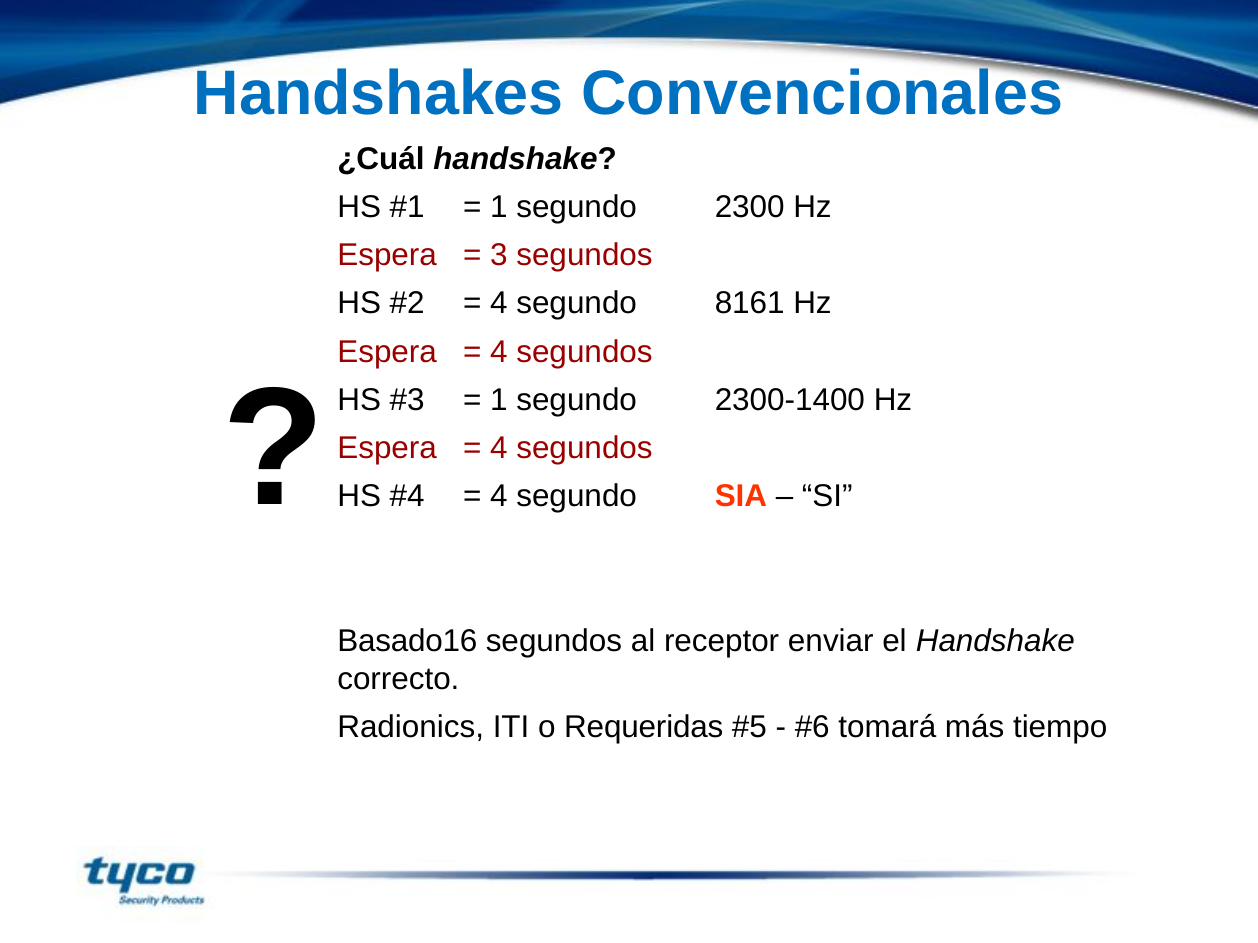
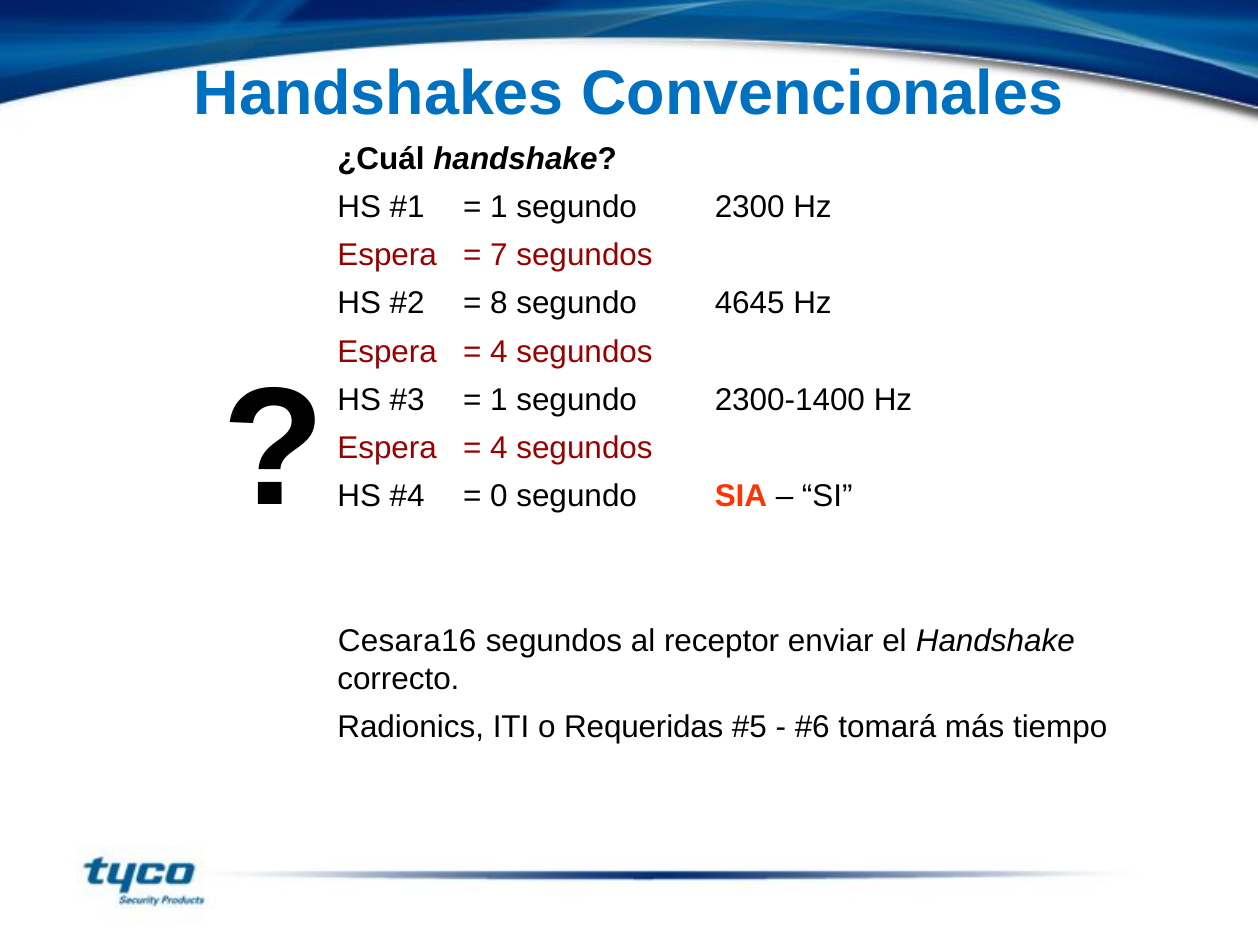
3: 3 -> 7
4 at (499, 304): 4 -> 8
8161: 8161 -> 4645
4 at (499, 497): 4 -> 0
Basado16: Basado16 -> Cesara16
